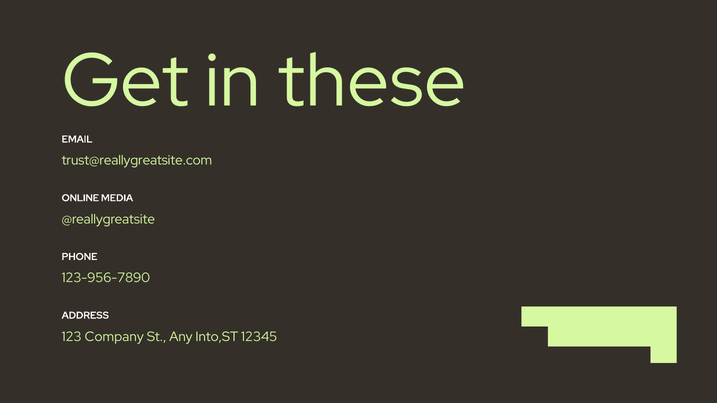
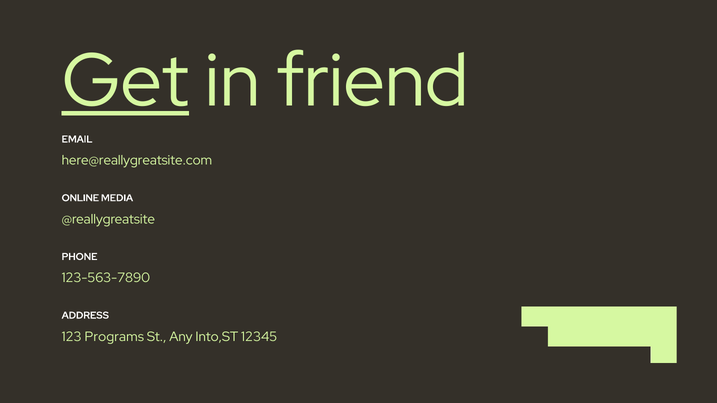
Get underline: none -> present
these: these -> friend
trust@reallygreatsite.com: trust@reallygreatsite.com -> here@reallygreatsite.com
123-956-7890: 123-956-7890 -> 123-563-7890
Company: Company -> Programs
